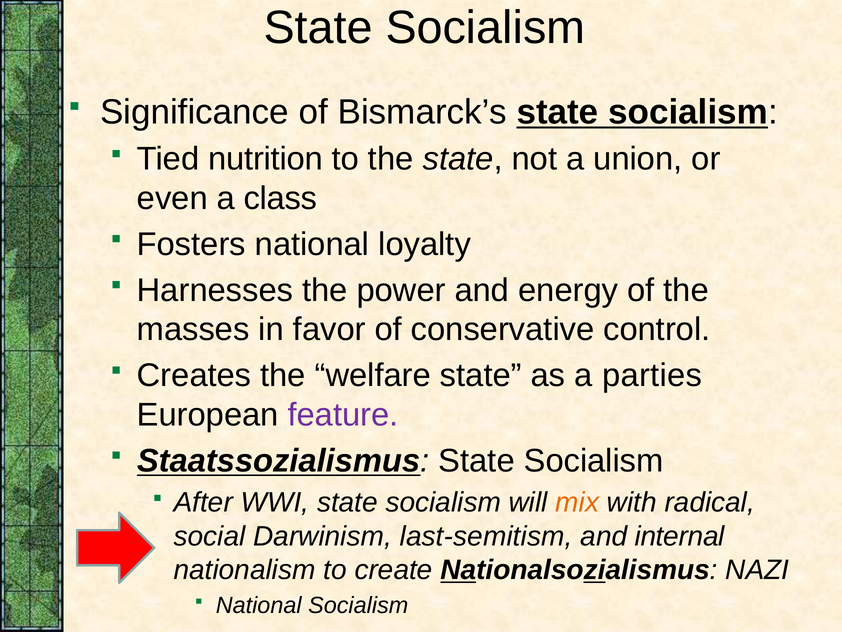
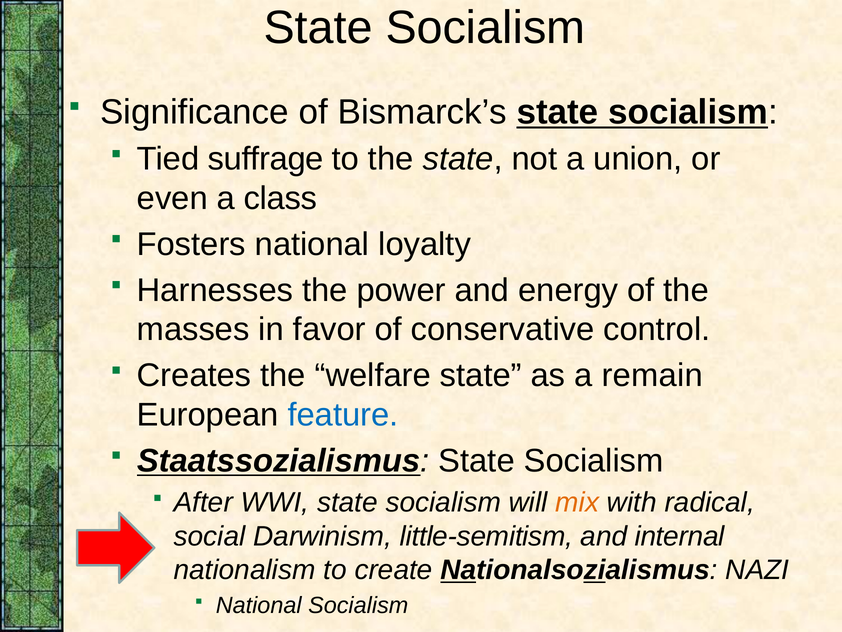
nutrition: nutrition -> suffrage
parties: parties -> remain
feature colour: purple -> blue
last-semitism: last-semitism -> little-semitism
